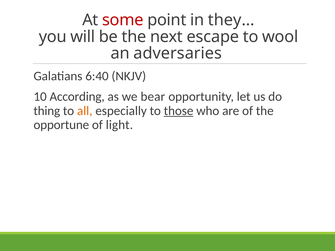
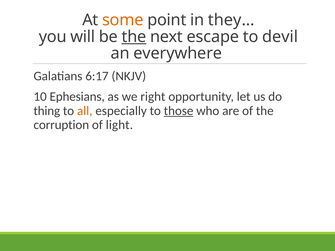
some colour: red -> orange
the at (134, 37) underline: none -> present
wool: wool -> devil
adversaries: adversaries -> everywhere
6:40: 6:40 -> 6:17
According: According -> Ephesians
bear: bear -> right
opportune: opportune -> corruption
